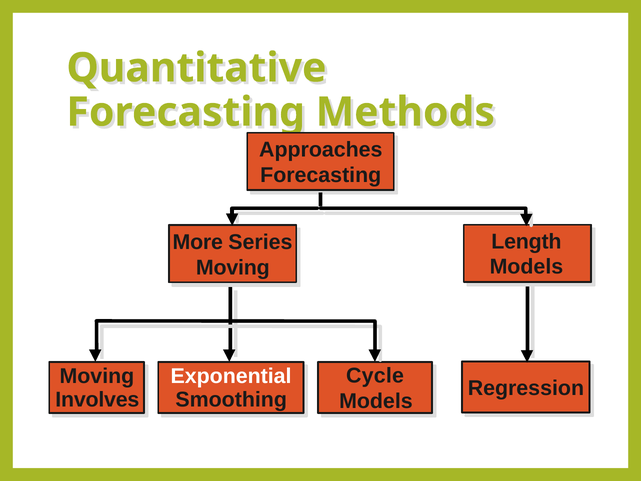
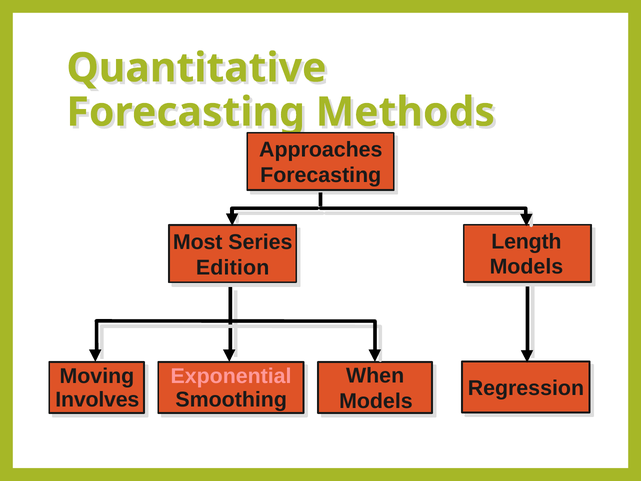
More: More -> Most
Moving at (233, 267): Moving -> Edition
Cycle: Cycle -> When
Exponential colour: white -> pink
